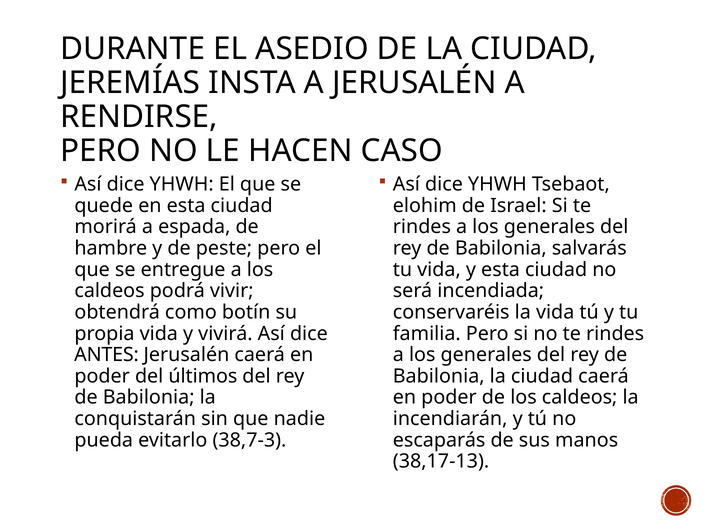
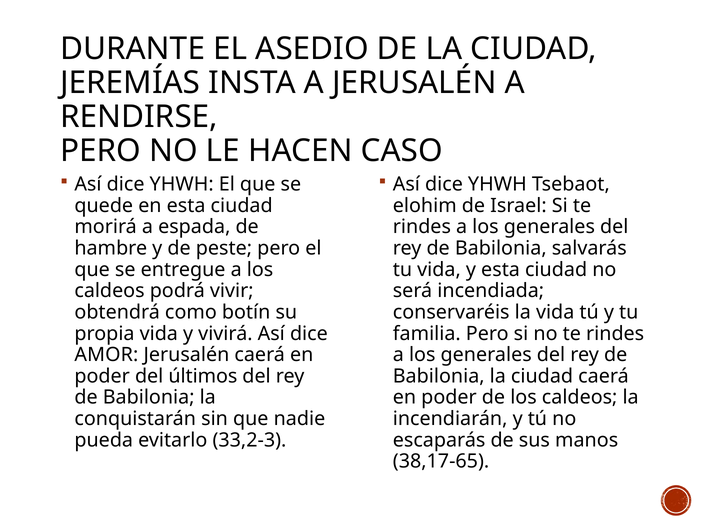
ANTES: ANTES -> AMOR
38,7-3: 38,7-3 -> 33,2-3
38,17-13: 38,17-13 -> 38,17-65
